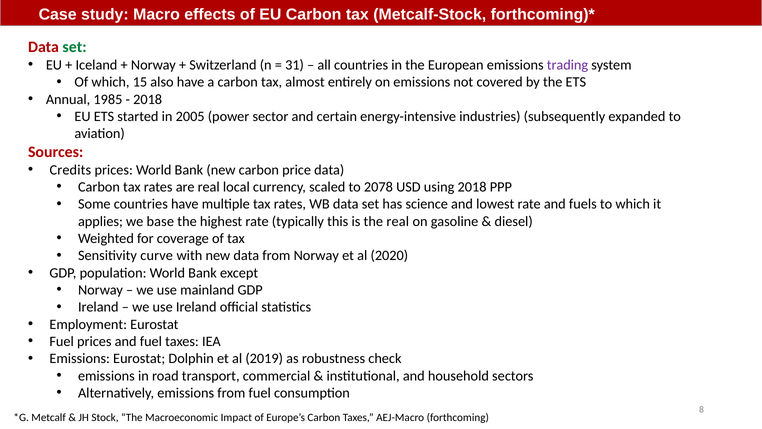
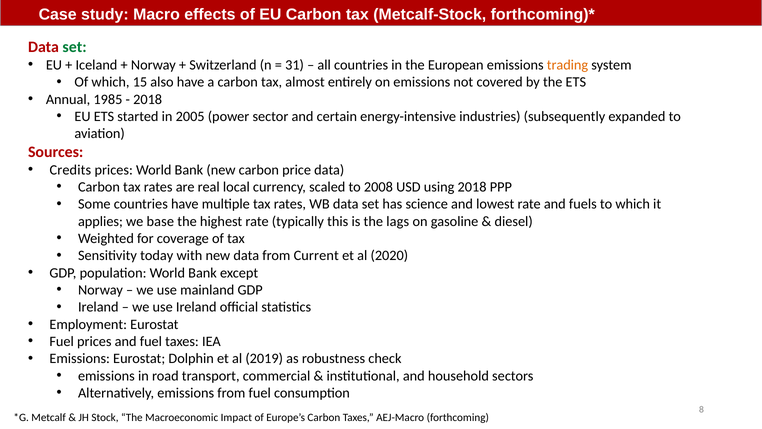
trading colour: purple -> orange
2078: 2078 -> 2008
the real: real -> lags
curve: curve -> today
from Norway: Norway -> Current
